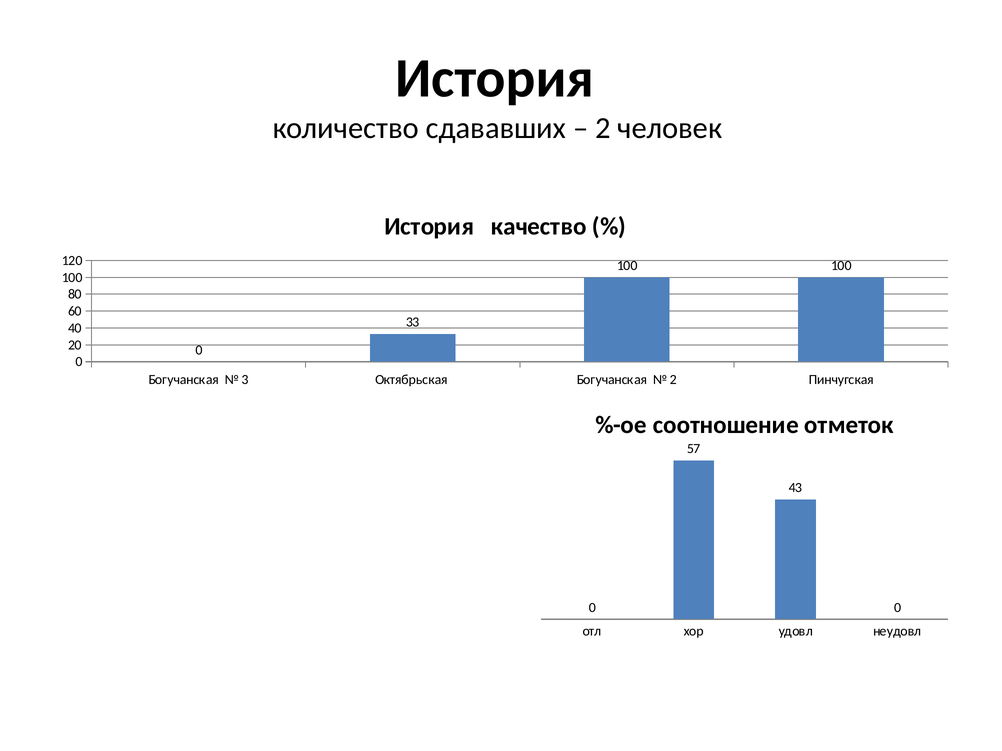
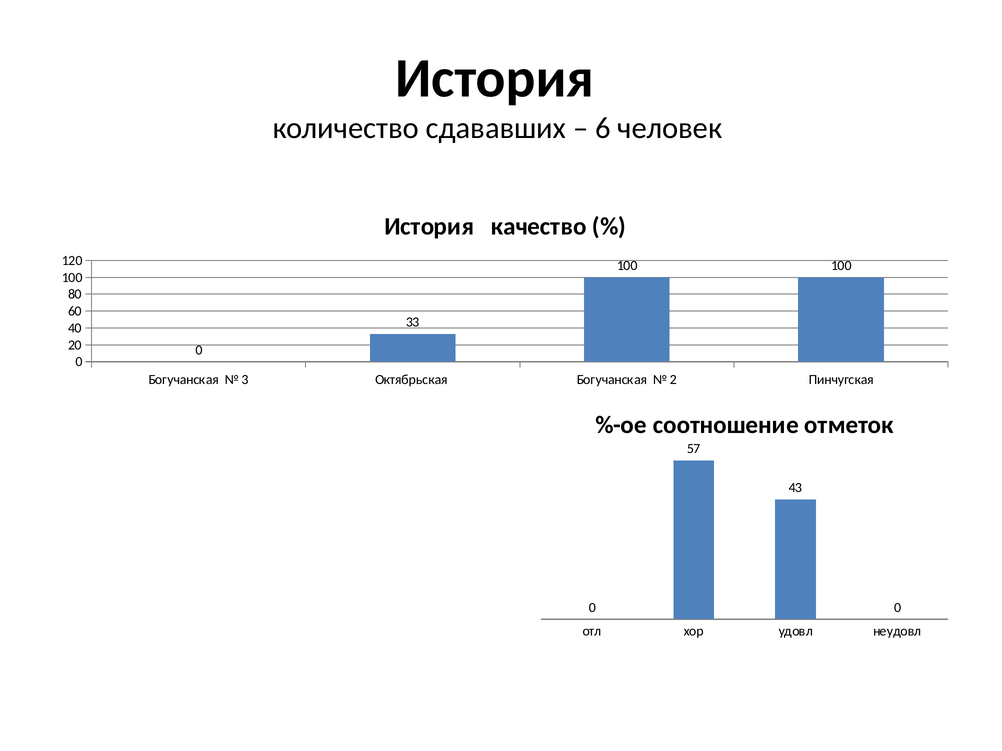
2 at (603, 128): 2 -> 6
